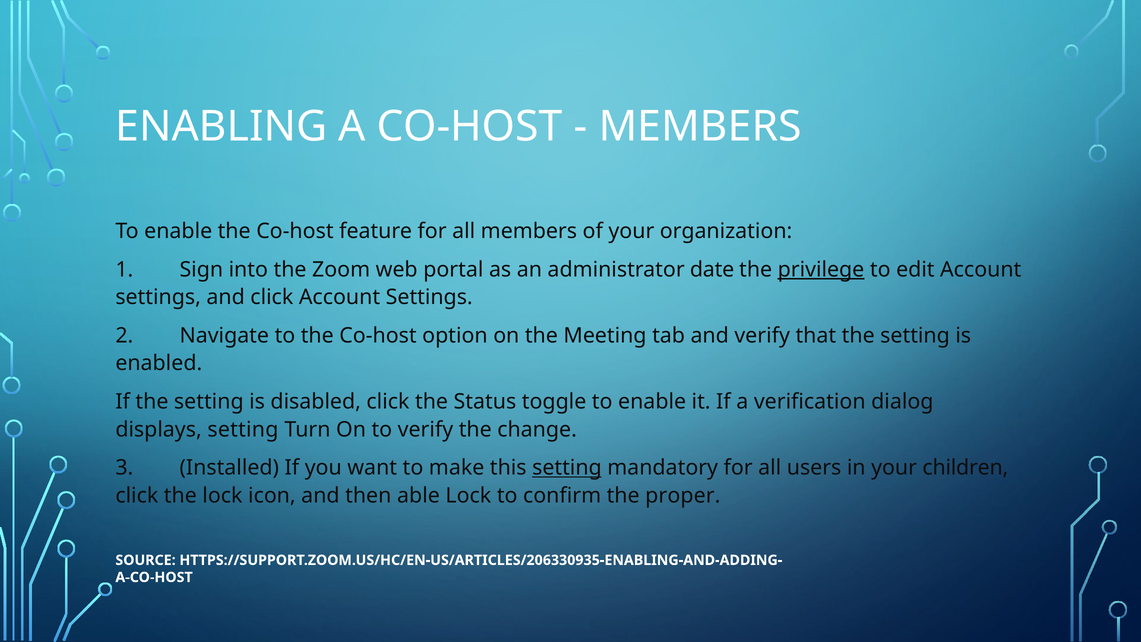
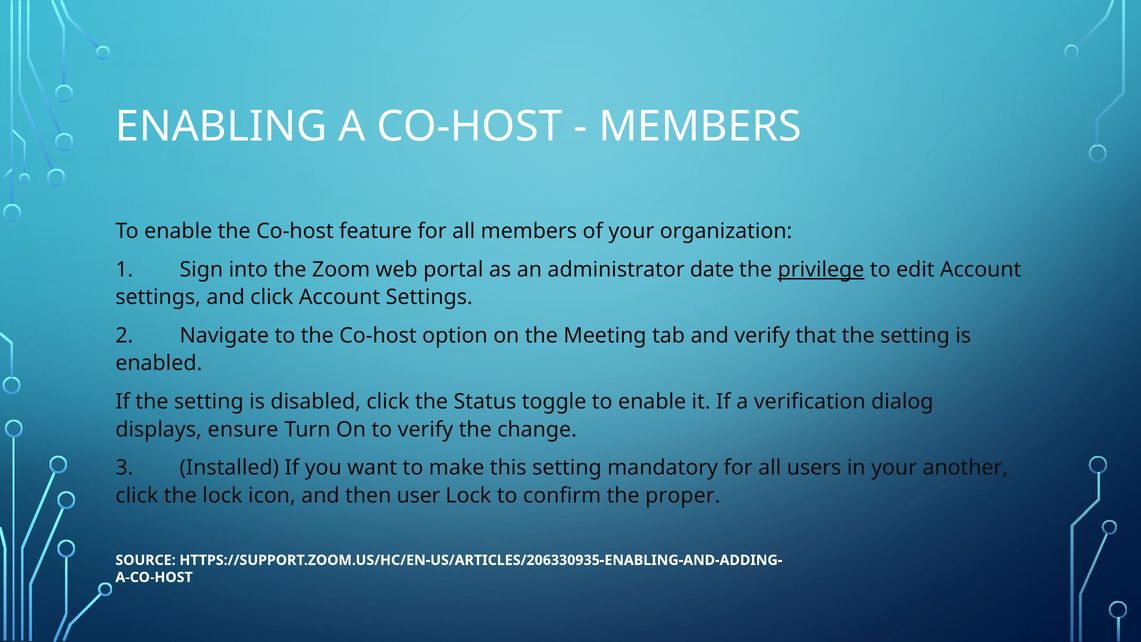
displays setting: setting -> ensure
setting at (567, 468) underline: present -> none
children: children -> another
able: able -> user
